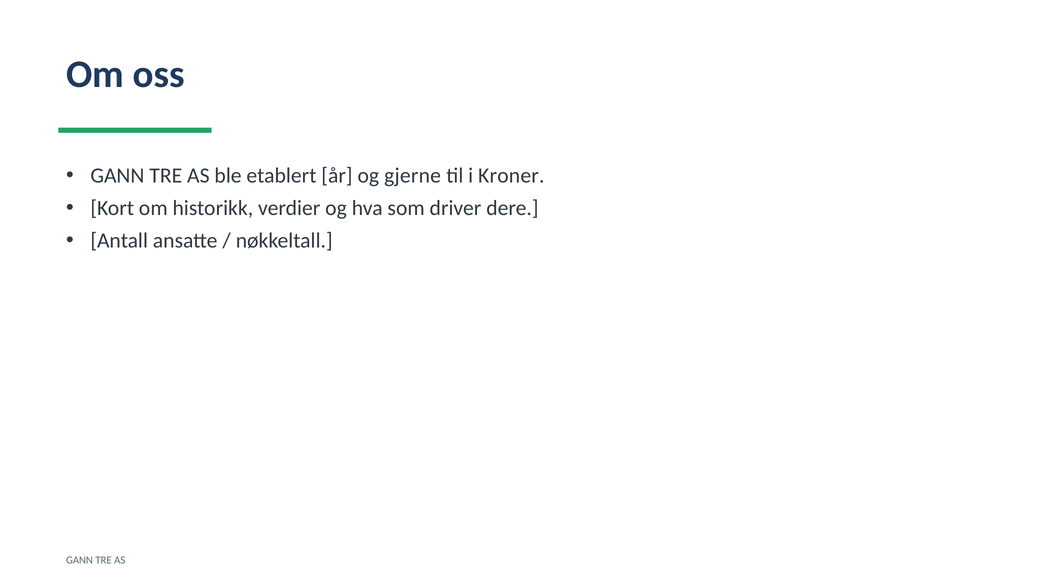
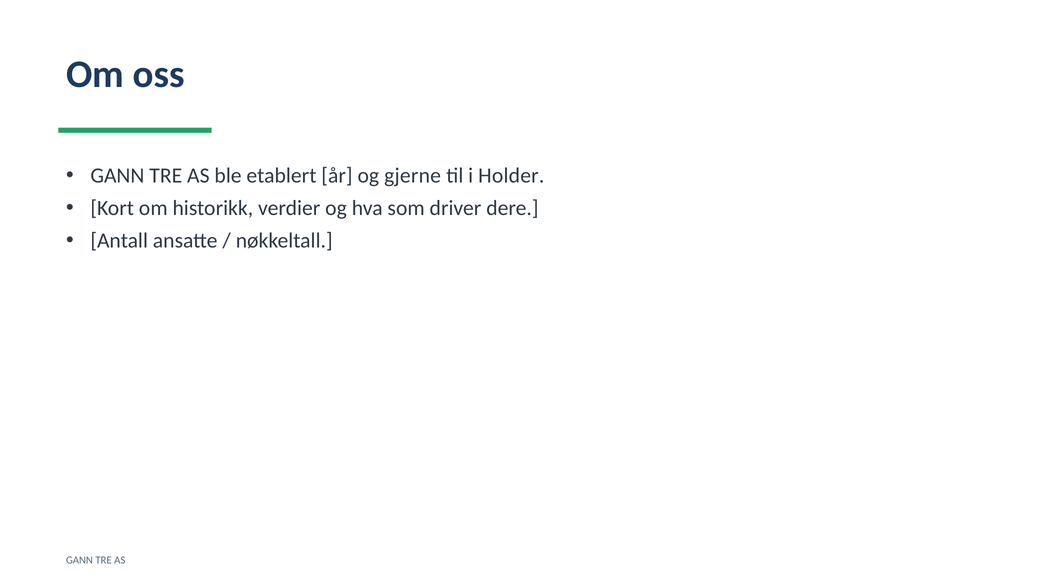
Kroner: Kroner -> Holder
